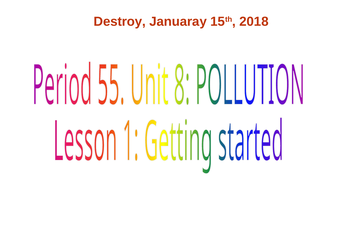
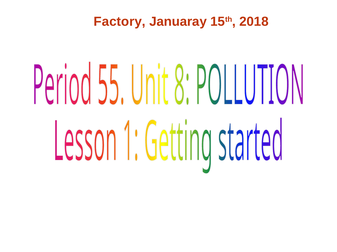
Destroy: Destroy -> Factory
